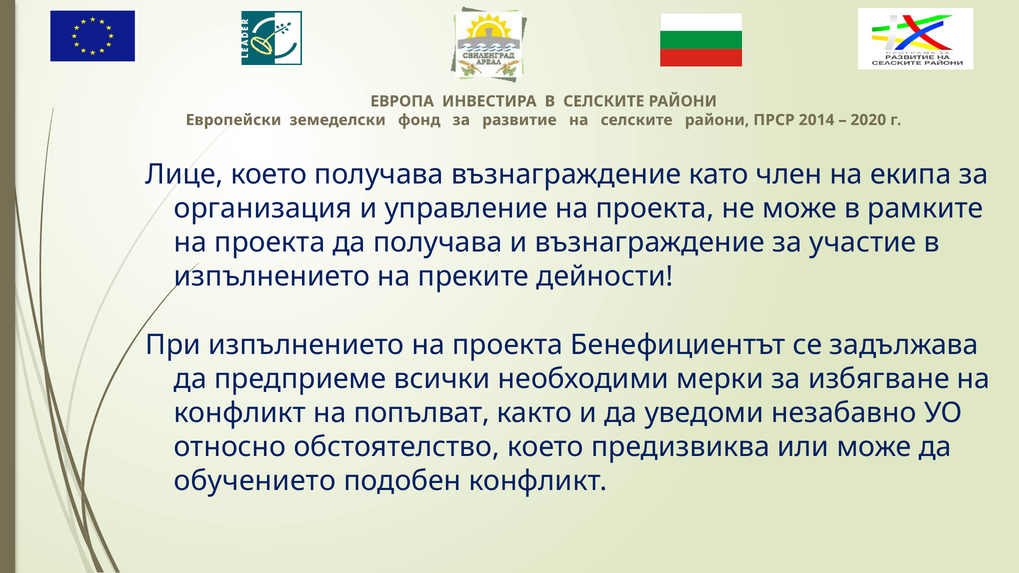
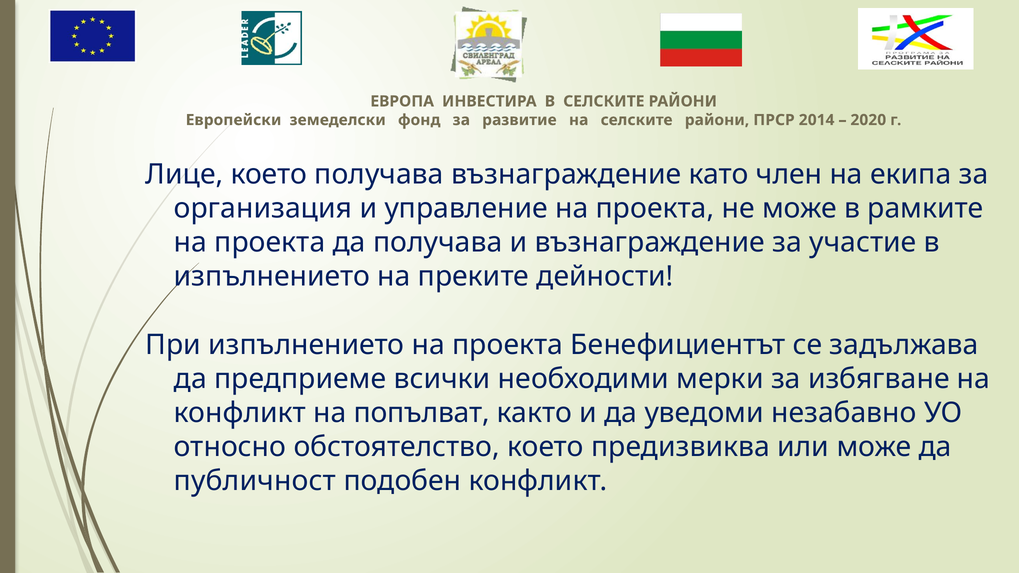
обучението: обучението -> публичност
